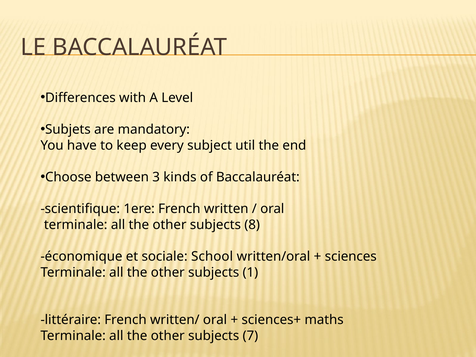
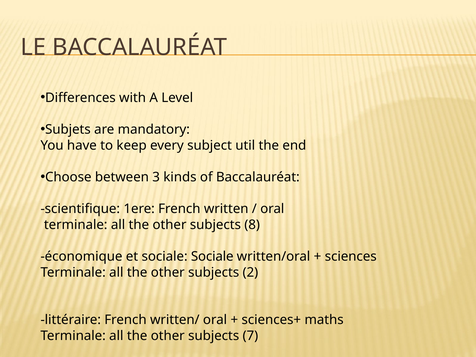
sociale School: School -> Sociale
1: 1 -> 2
